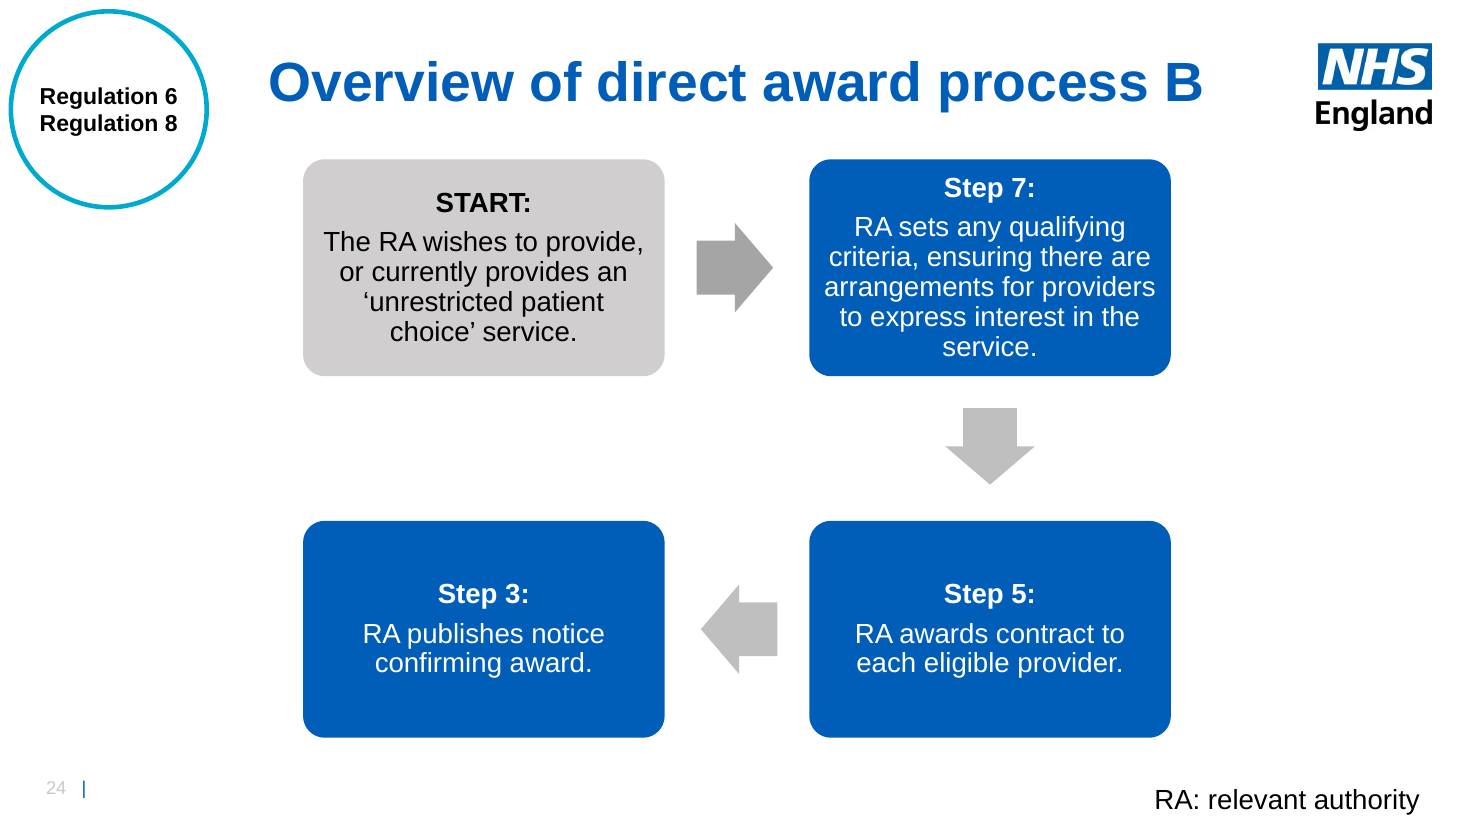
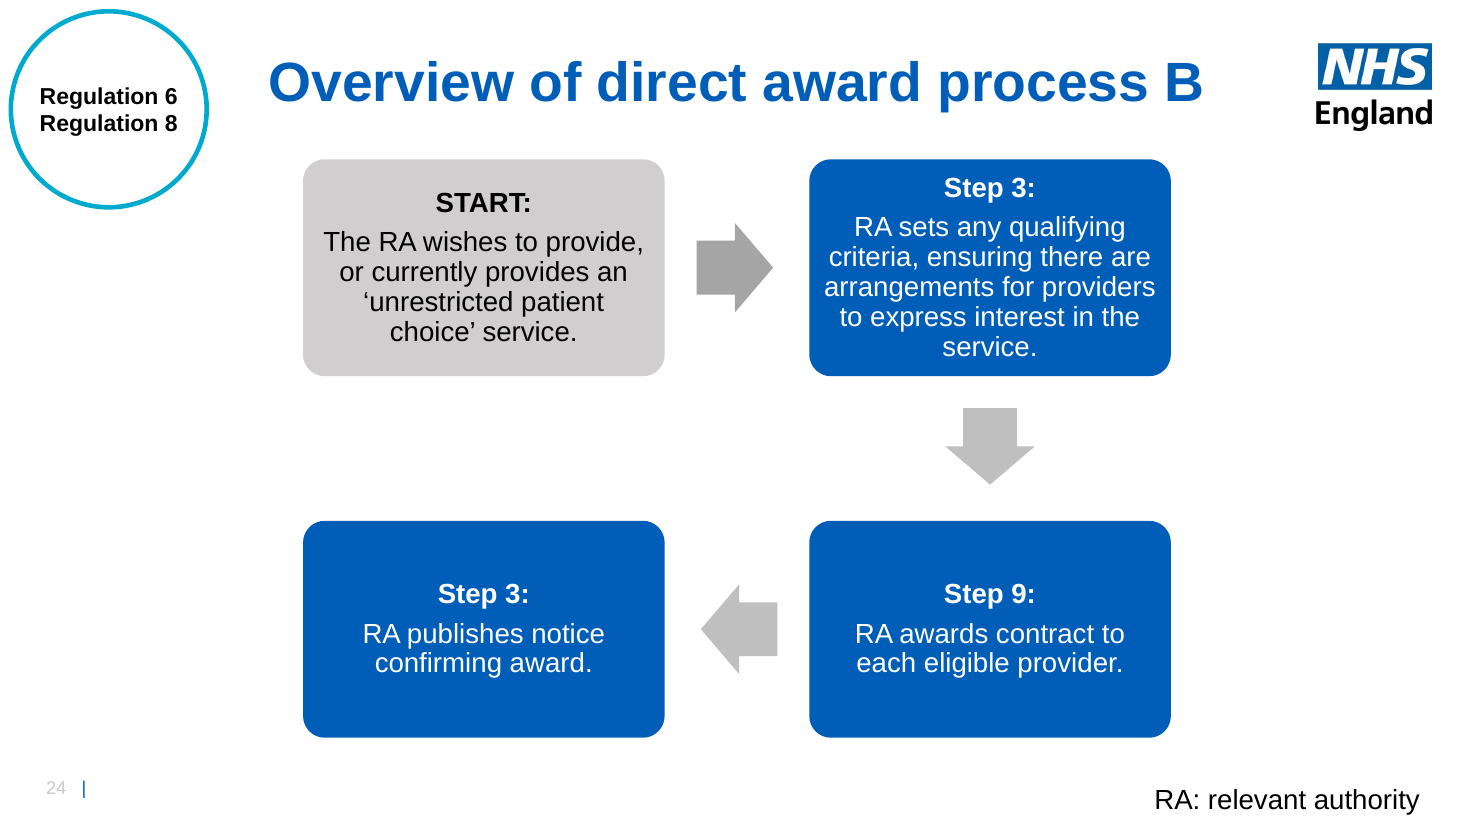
7 at (1024, 188): 7 -> 3
5: 5 -> 9
